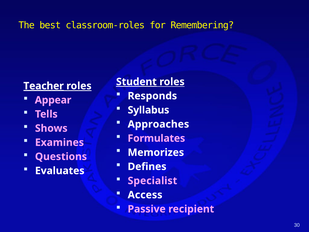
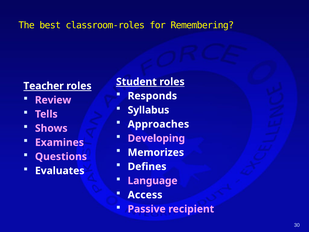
Teacher underline: present -> none
Appear: Appear -> Review
Formulates: Formulates -> Developing
Specialist: Specialist -> Language
